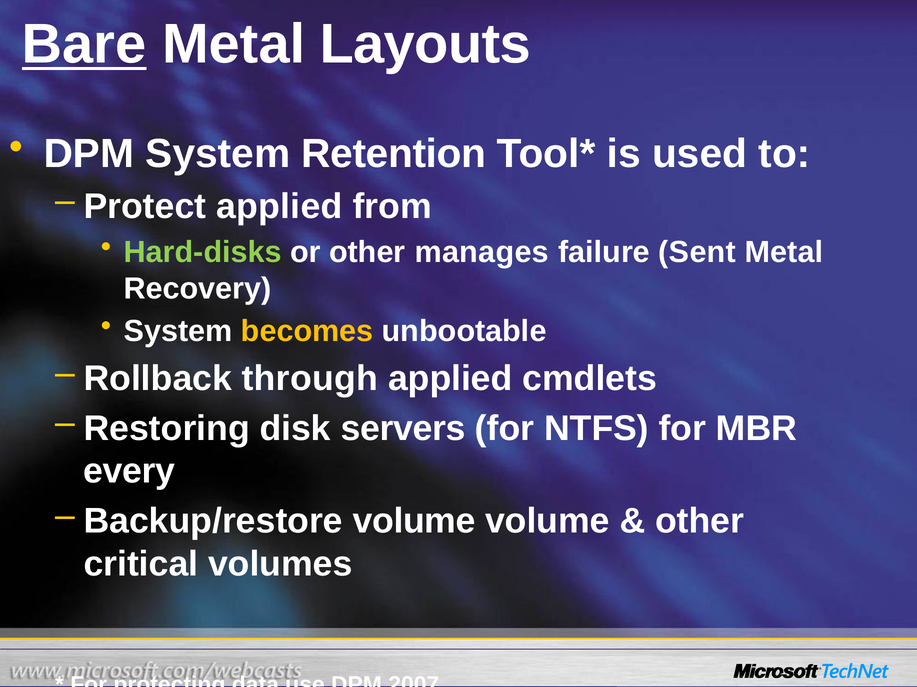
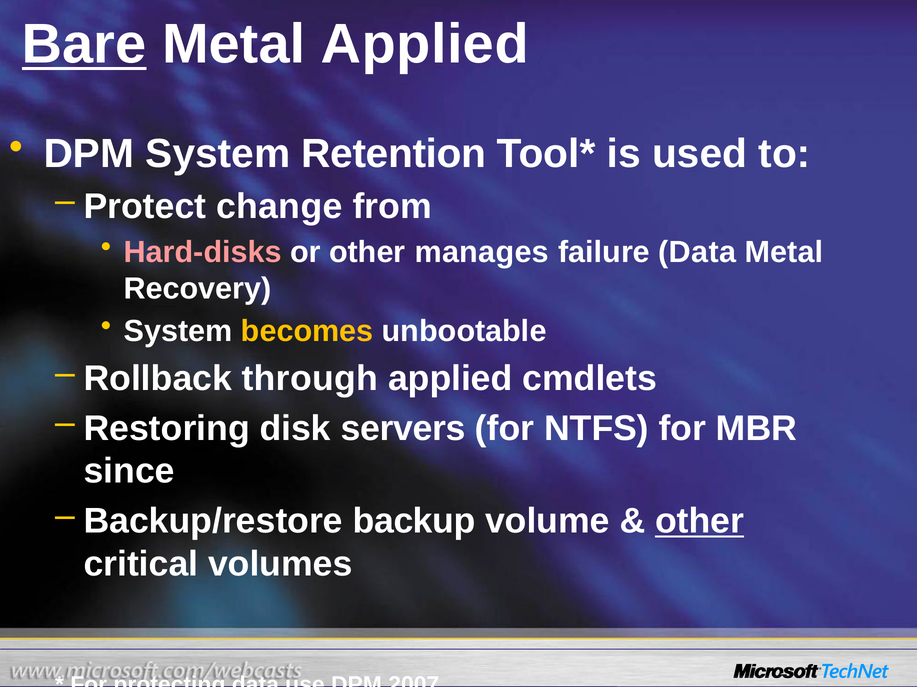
Metal Layouts: Layouts -> Applied
Protect applied: applied -> change
Hard-disks colour: light green -> pink
failure Sent: Sent -> Data
every: every -> since
Backup/restore volume: volume -> backup
other at (700, 522) underline: none -> present
